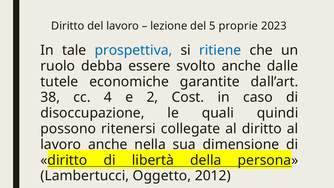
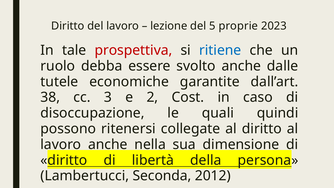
prospettiva colour: blue -> red
4: 4 -> 3
Oggetto: Oggetto -> Seconda
